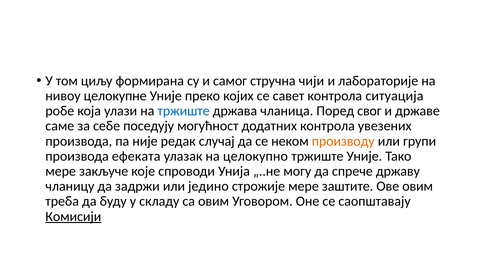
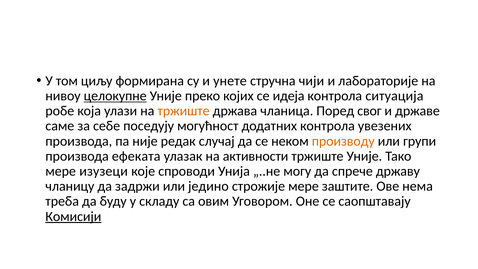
самог: самог -> унете
целокупне underline: none -> present
савет: савет -> идеја
тржиште at (184, 111) colour: blue -> orange
целокупно: целокупно -> активности
закључе: закључе -> изузеци
Ове овим: овим -> нема
